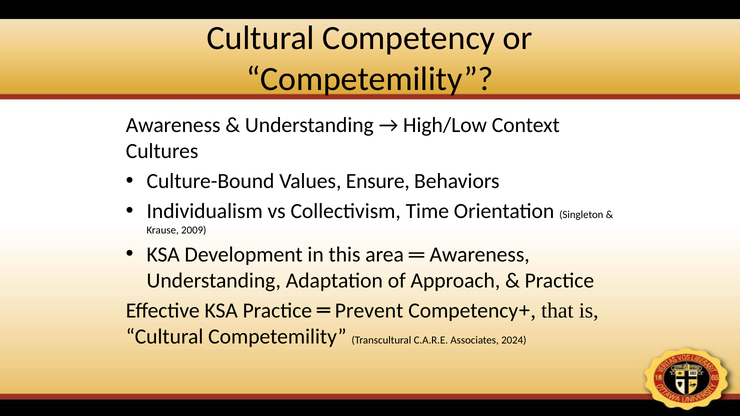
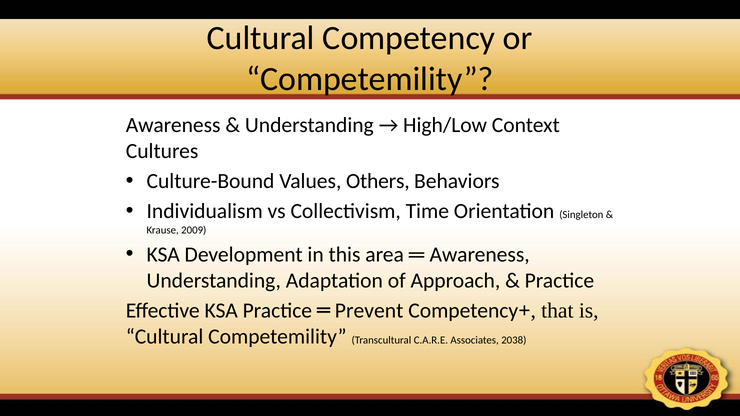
Ensure: Ensure -> Others
2024: 2024 -> 2038
